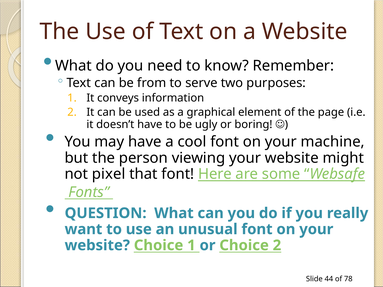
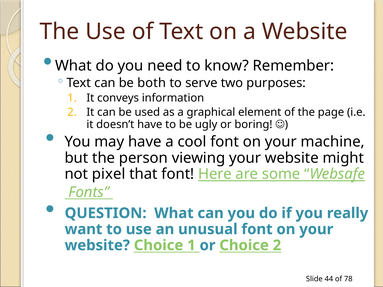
from: from -> both
